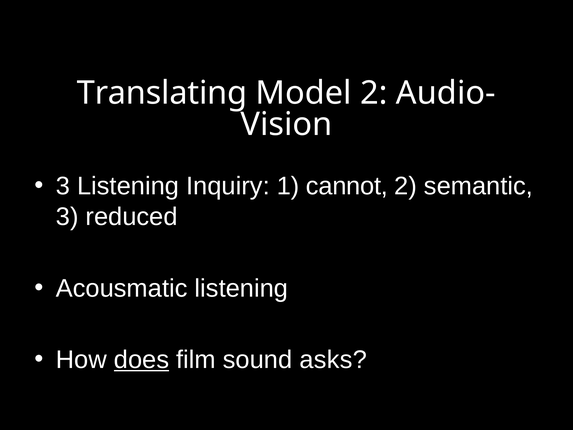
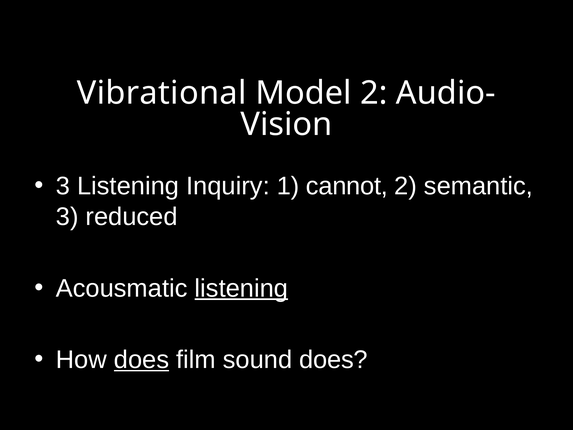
Translating: Translating -> Vibrational
listening at (241, 288) underline: none -> present
sound asks: asks -> does
